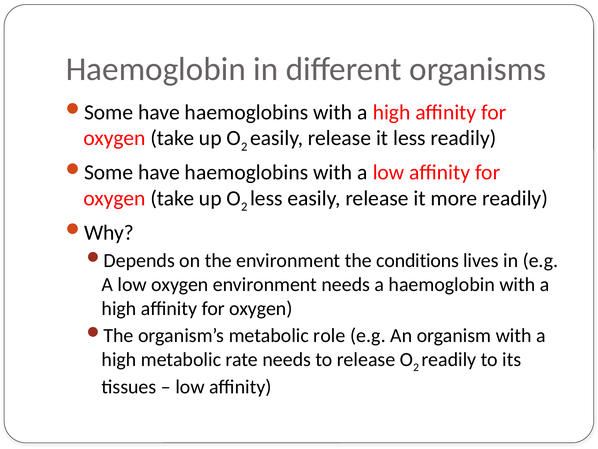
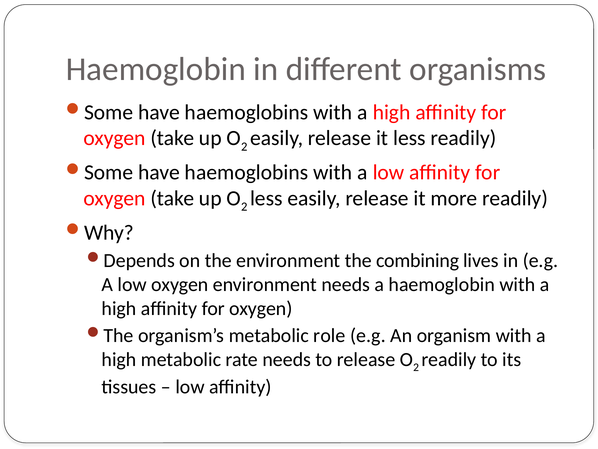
conditions: conditions -> combining
